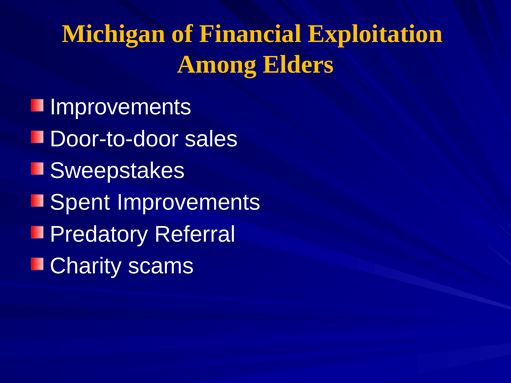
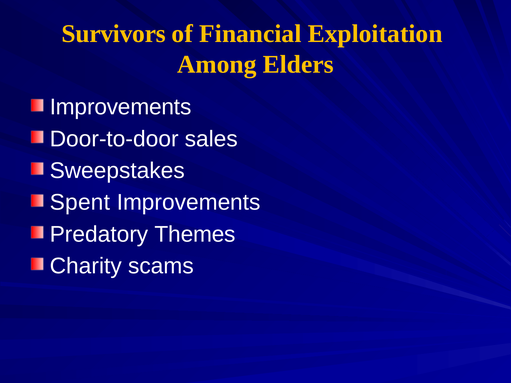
Michigan: Michigan -> Survivors
Referral: Referral -> Themes
